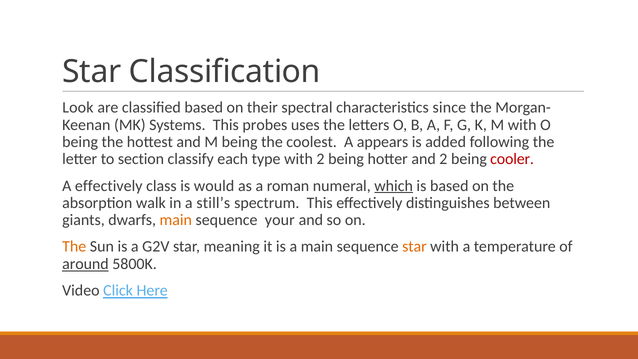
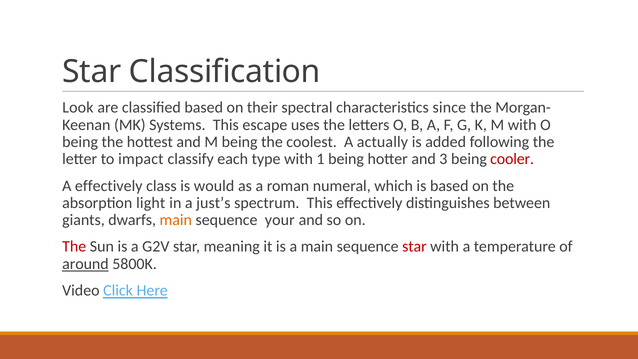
probes: probes -> escape
appears: appears -> actually
section: section -> impact
with 2: 2 -> 1
and 2: 2 -> 3
which underline: present -> none
walk: walk -> light
still’s: still’s -> just’s
The at (74, 247) colour: orange -> red
star at (414, 247) colour: orange -> red
